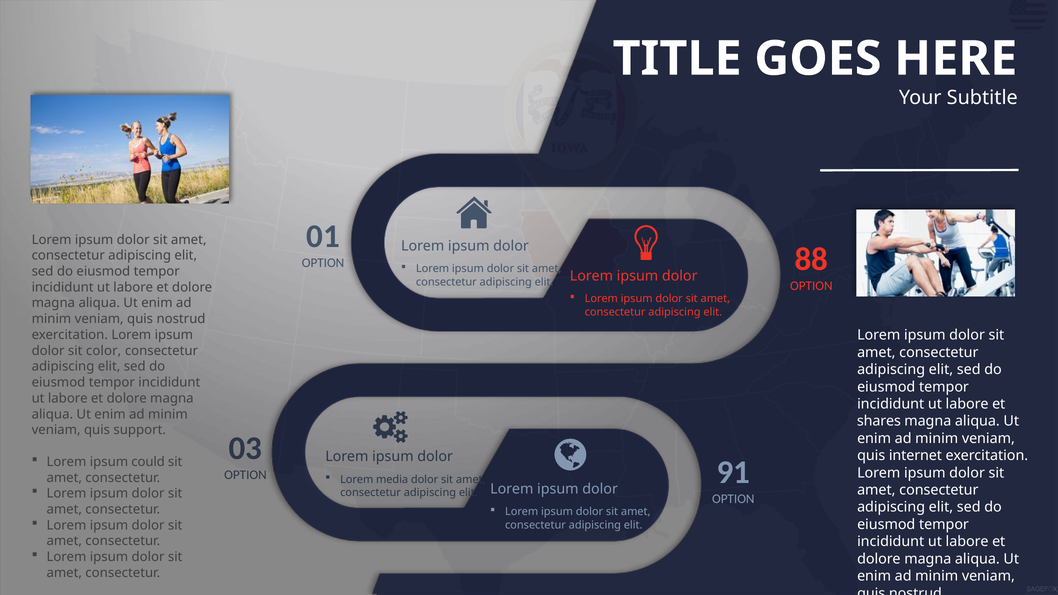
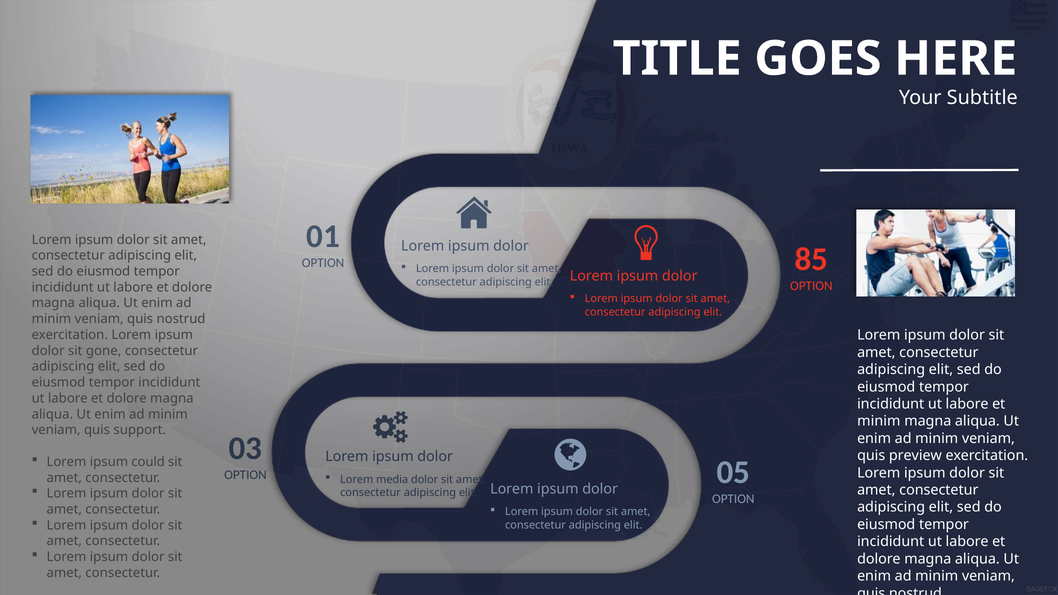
88: 88 -> 85
color: color -> gone
shares at (879, 421): shares -> minim
internet: internet -> preview
91: 91 -> 05
